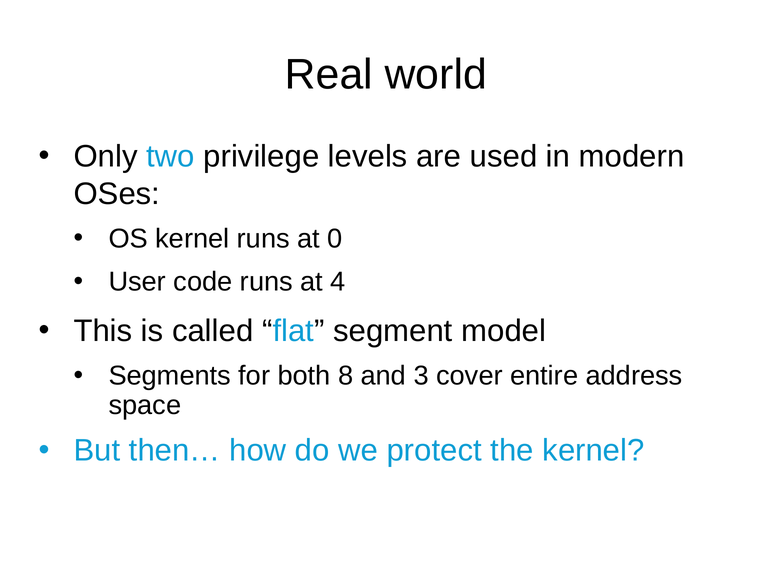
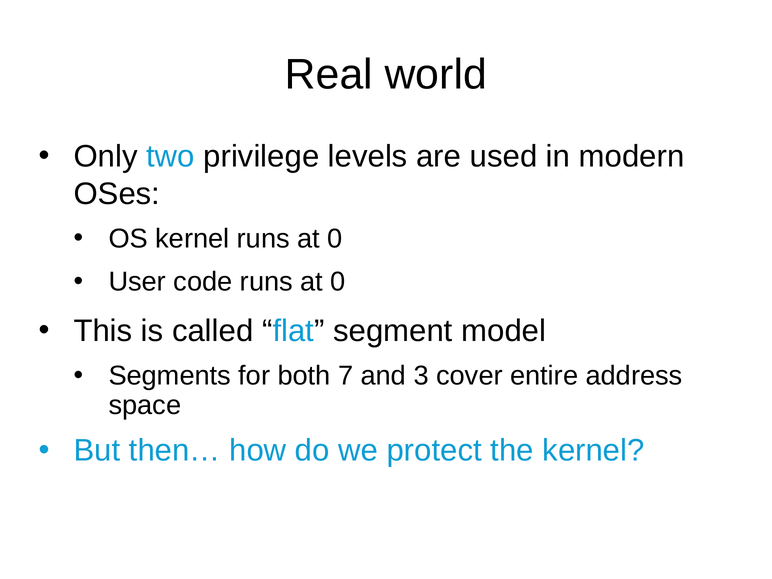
code runs at 4: 4 -> 0
8: 8 -> 7
